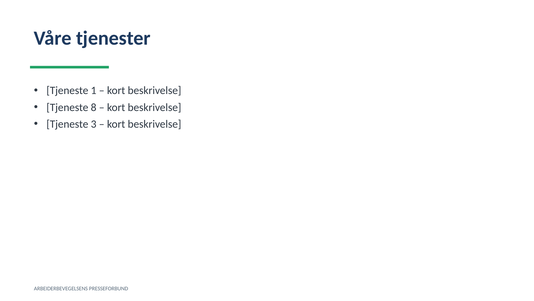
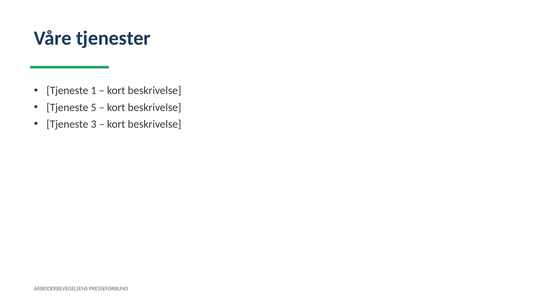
8: 8 -> 5
